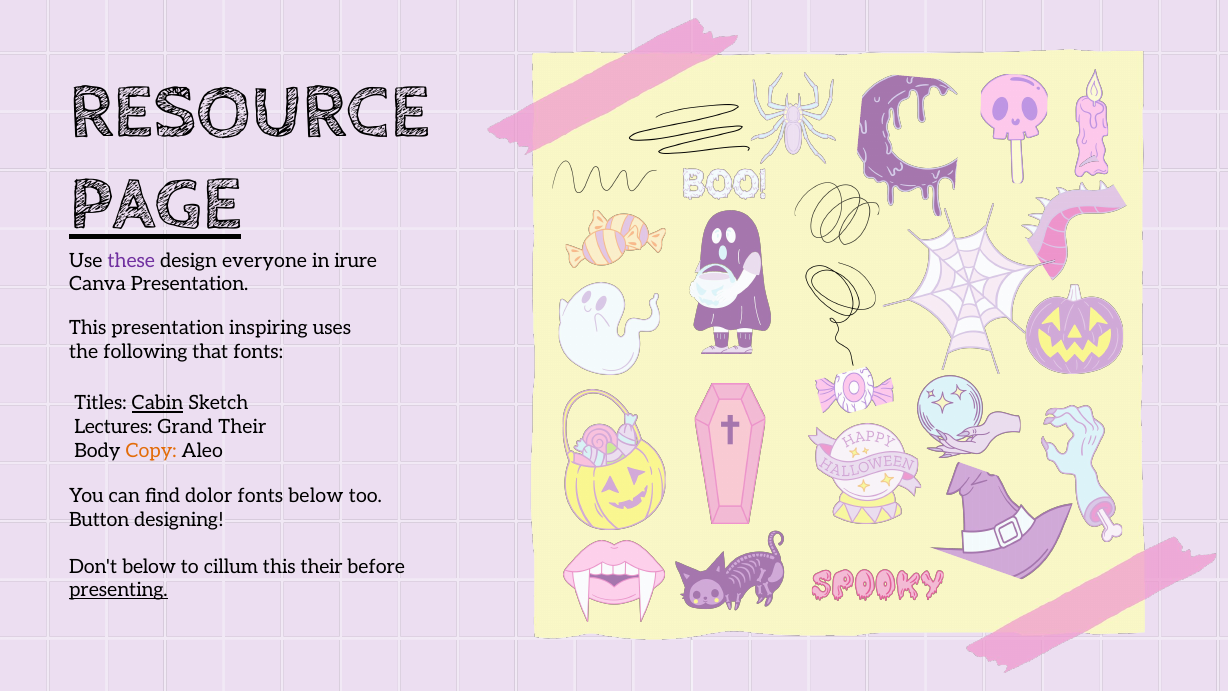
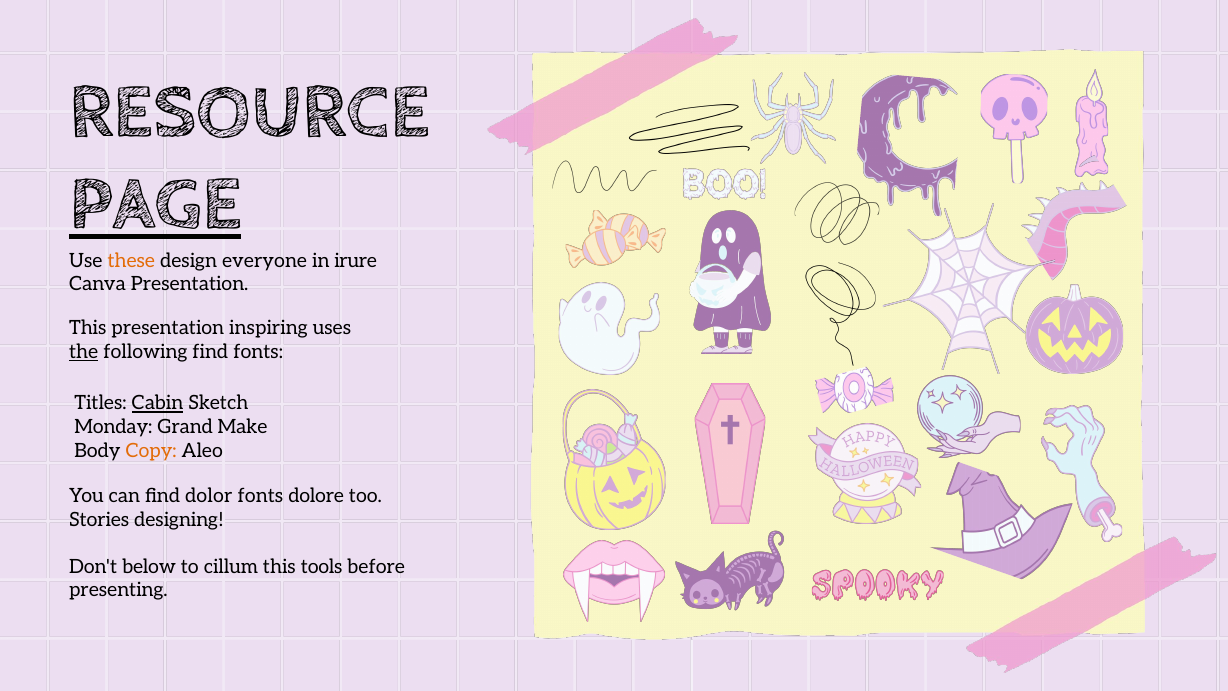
these colour: purple -> orange
the underline: none -> present
following that: that -> find
Lectures: Lectures -> Monday
Grand Their: Their -> Make
fonts below: below -> dolore
Button: Button -> Stories
this their: their -> tools
presenting underline: present -> none
